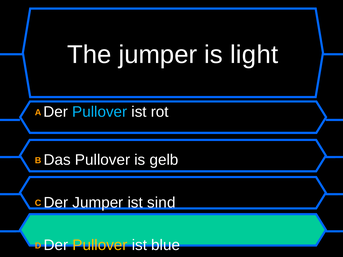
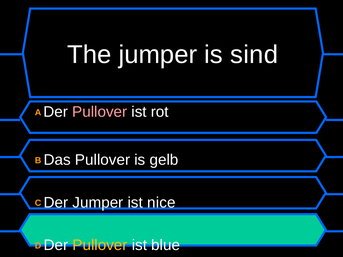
light: light -> sind
Pullover at (100, 112) colour: light blue -> pink
sind: sind -> nice
